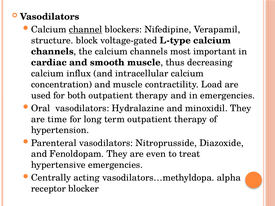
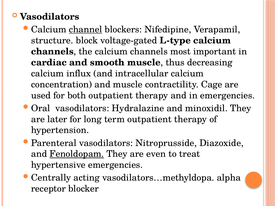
Load: Load -> Cage
time: time -> later
Fenoldopam underline: none -> present
